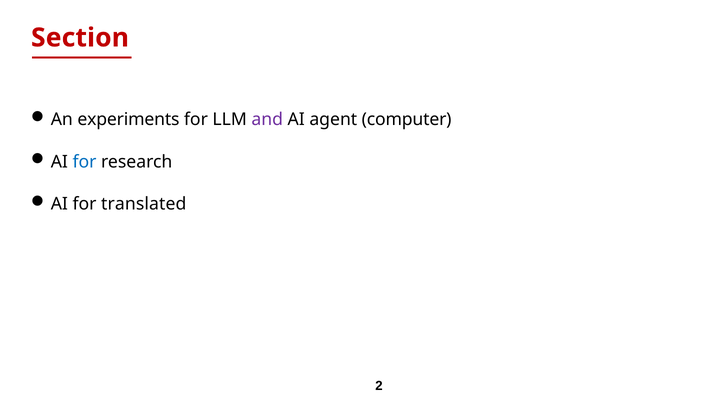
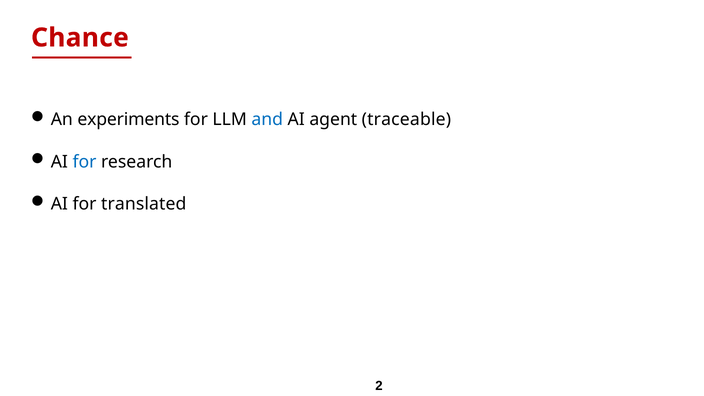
Section: Section -> Chance
and colour: purple -> blue
computer: computer -> traceable
